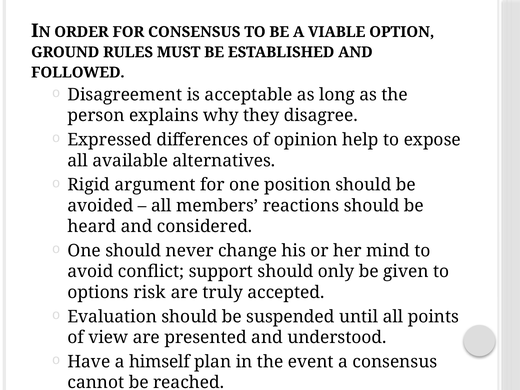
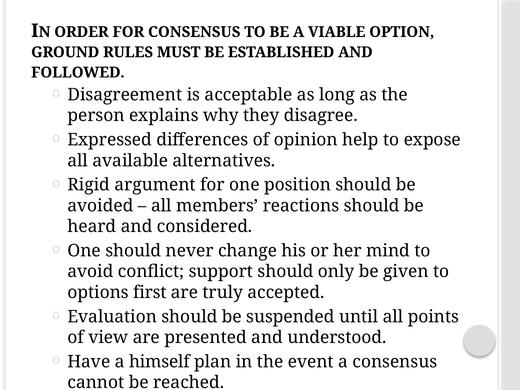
risk: risk -> first
